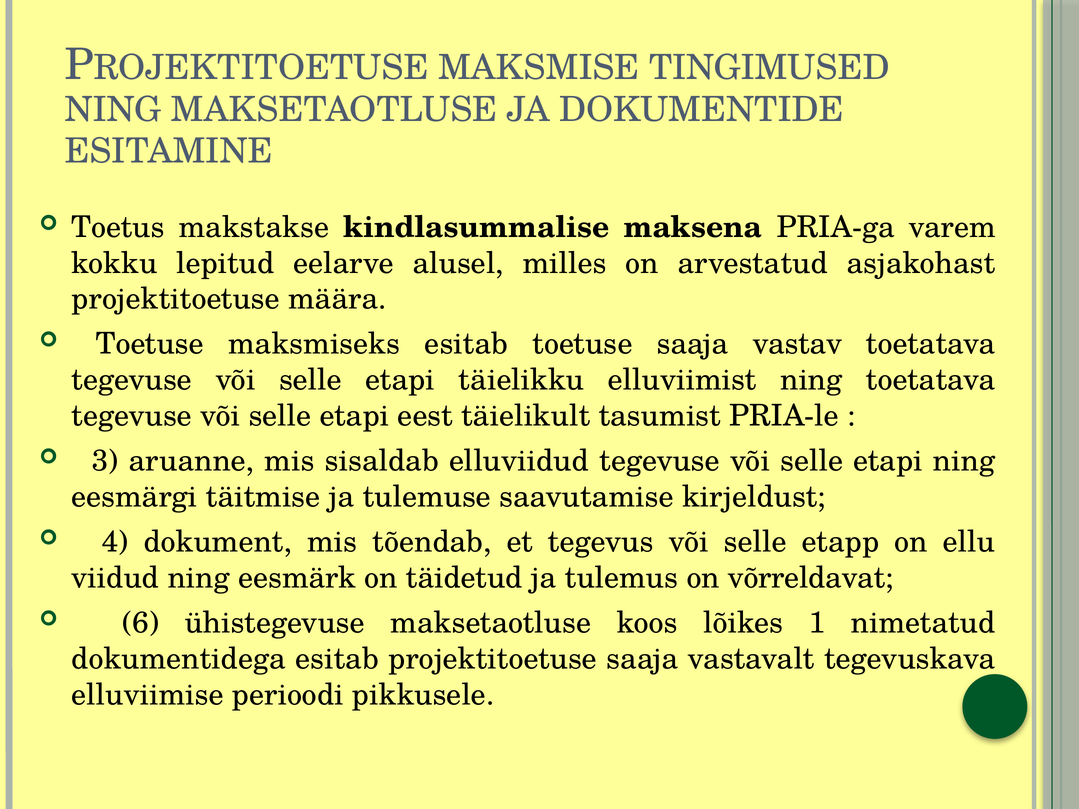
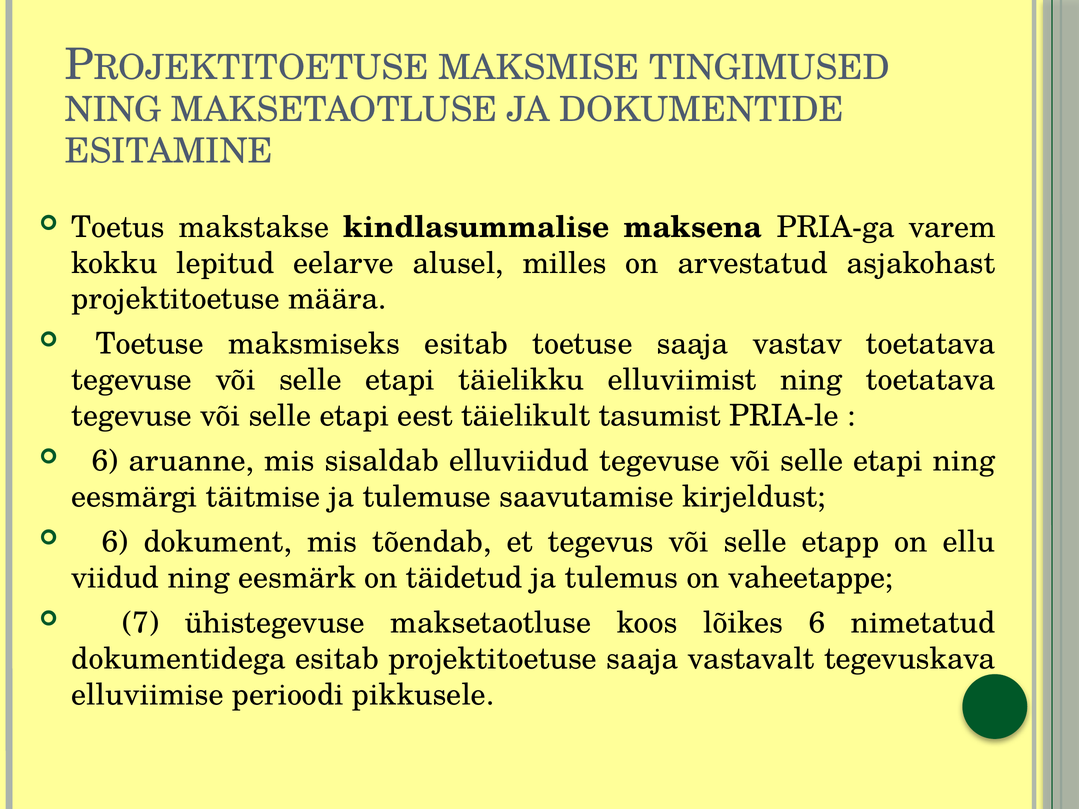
3 at (105, 461): 3 -> 6
4 at (115, 542): 4 -> 6
võrreldavat: võrreldavat -> vaheetappe
6: 6 -> 7
lõikes 1: 1 -> 6
